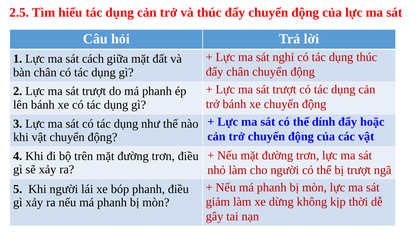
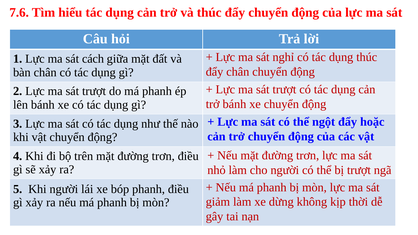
2.5: 2.5 -> 7.6
dính: dính -> ngột
